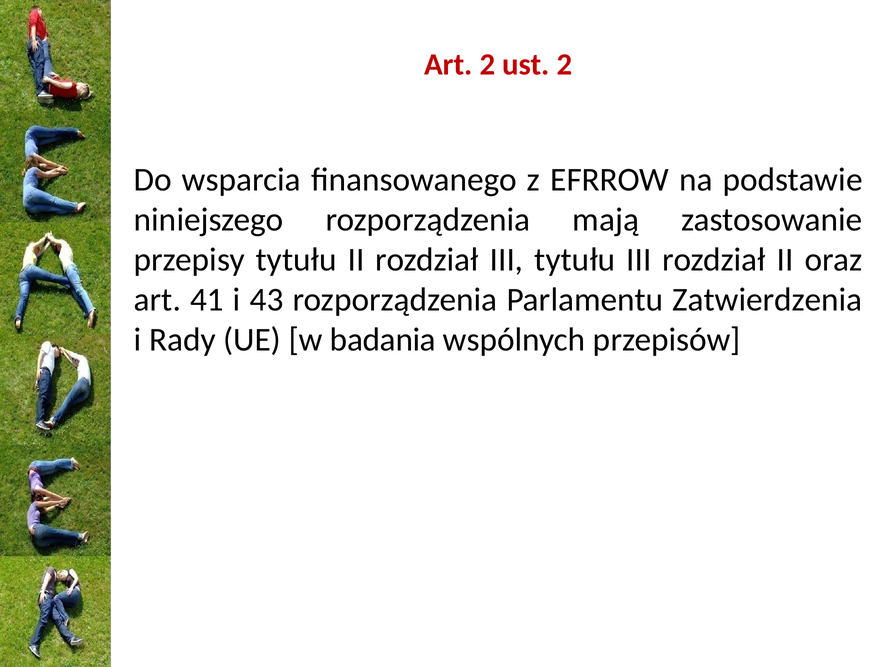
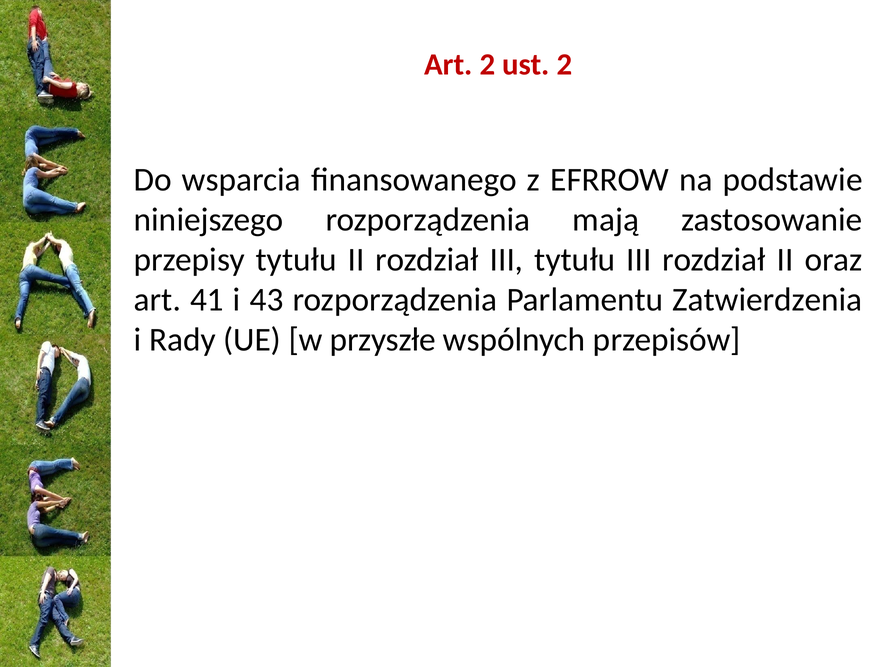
badania: badania -> przyszłe
